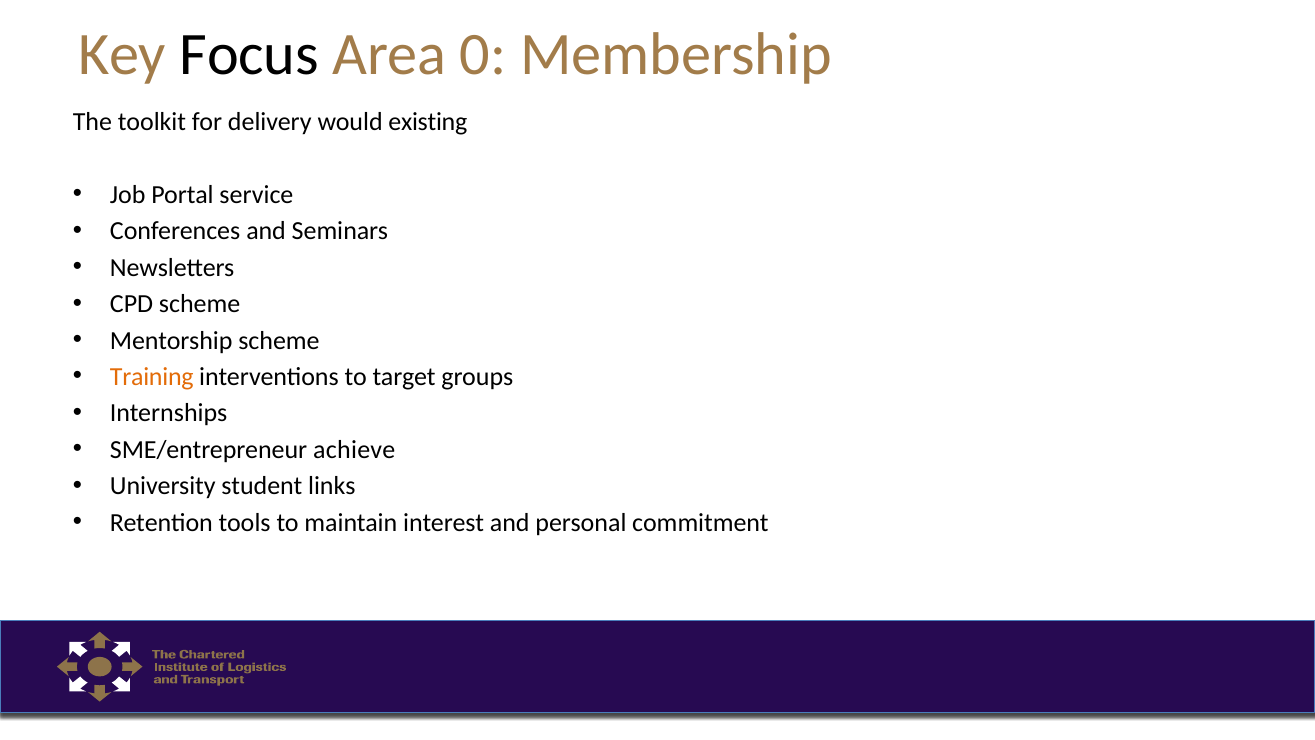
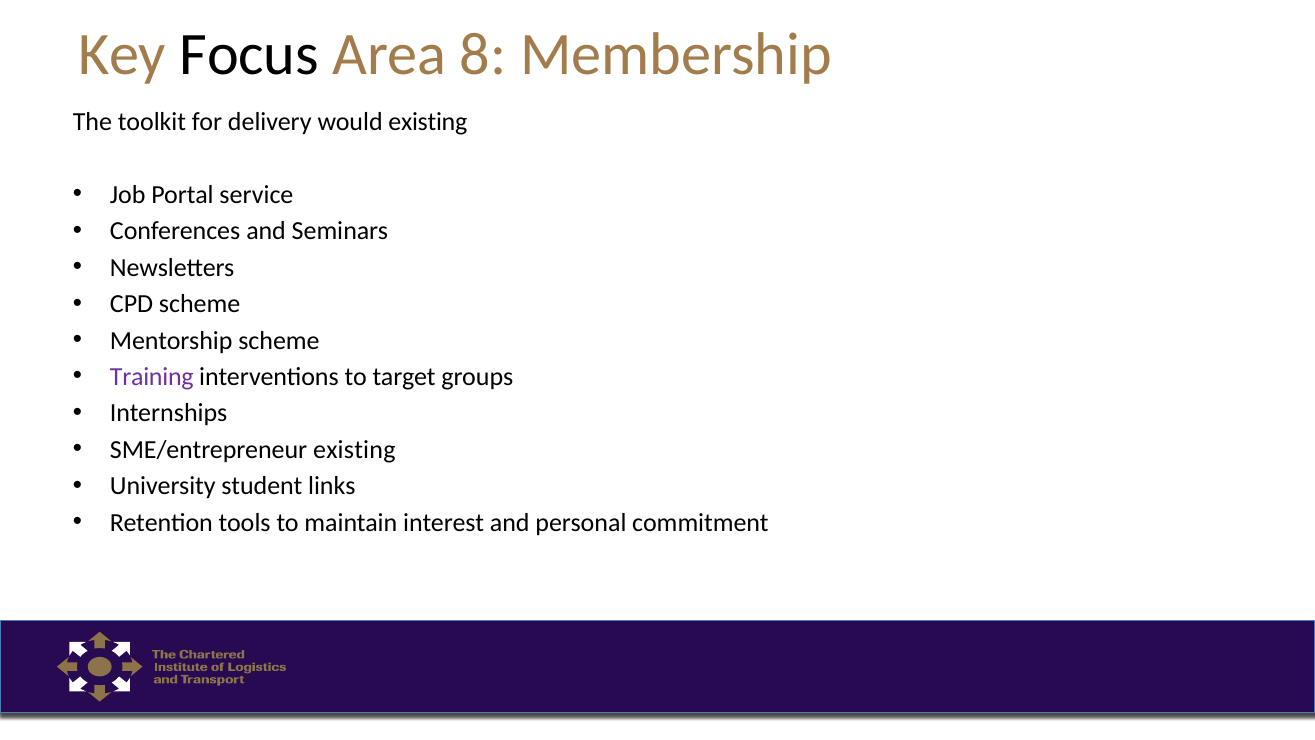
0: 0 -> 8
Training colour: orange -> purple
SME/entrepreneur achieve: achieve -> existing
